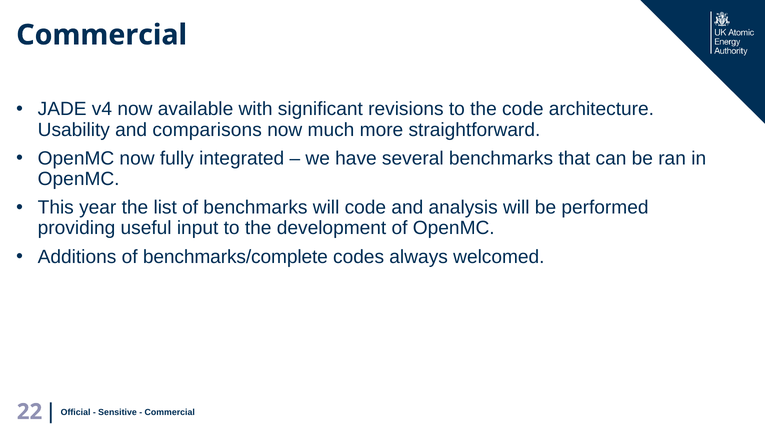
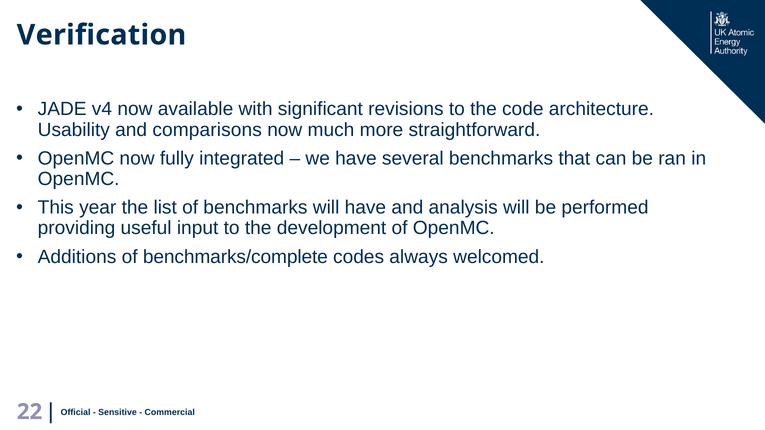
Commercial at (102, 35): Commercial -> Verification
will code: code -> have
